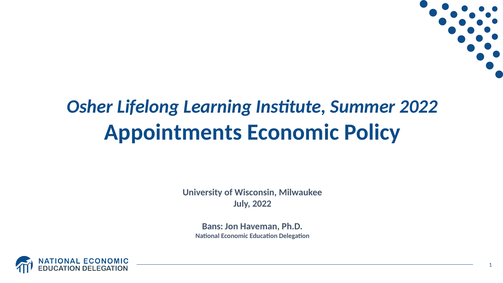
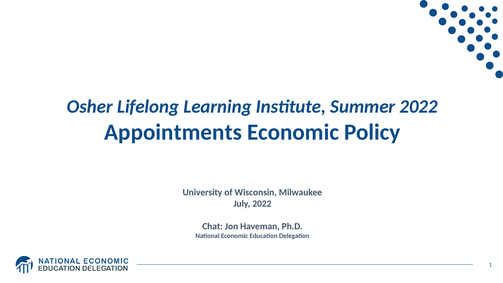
Bans: Bans -> Chat
